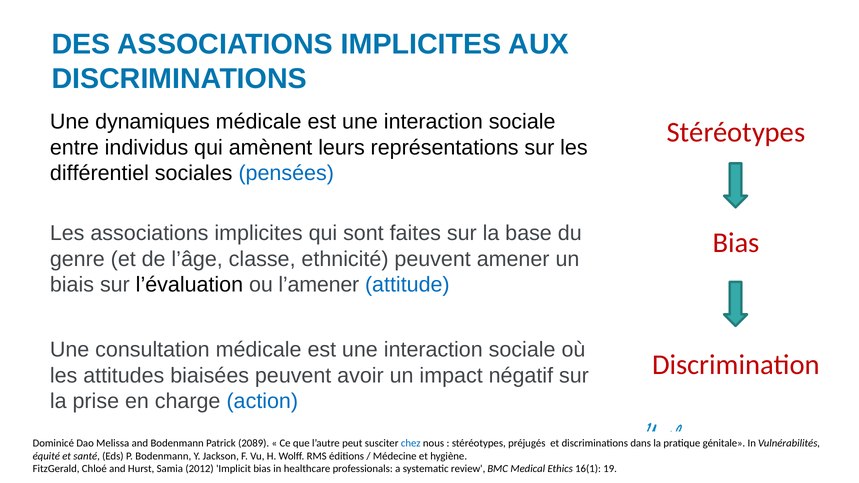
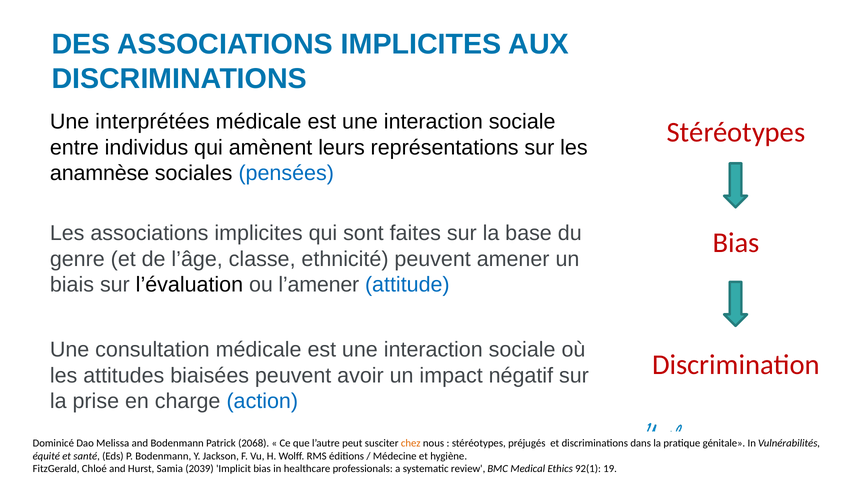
dynamiques: dynamiques -> interprétées
différentiel: différentiel -> anamnèse
2089: 2089 -> 2068
chez colour: blue -> orange
2012: 2012 -> 2039
16(1: 16(1 -> 92(1
